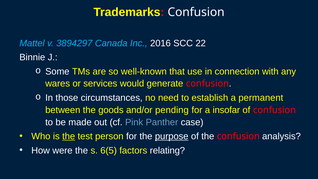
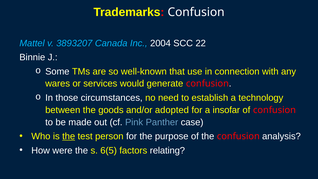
3894297: 3894297 -> 3893207
2016: 2016 -> 2004
permanent: permanent -> technology
pending: pending -> adopted
purpose underline: present -> none
